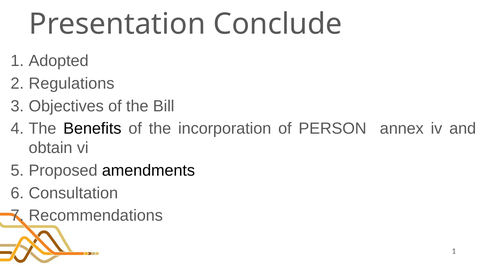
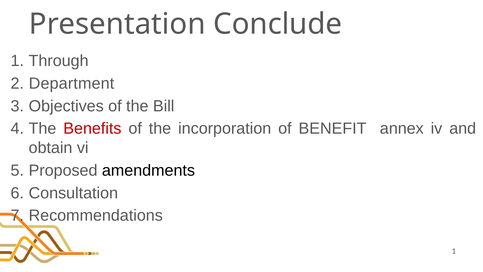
Adopted: Adopted -> Through
Regulations: Regulations -> Department
Benefits colour: black -> red
PERSON: PERSON -> BENEFIT
